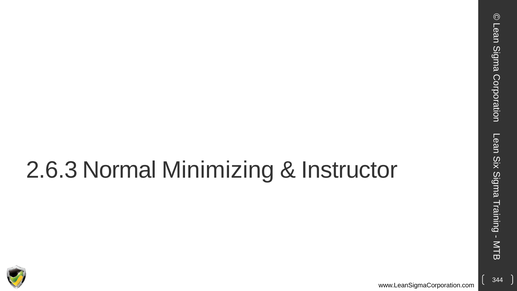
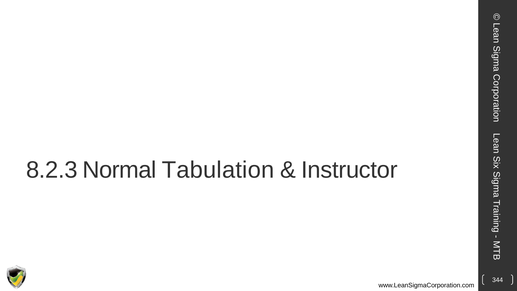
2.6.3: 2.6.3 -> 8.2.3
Minimizing: Minimizing -> Tabulation
